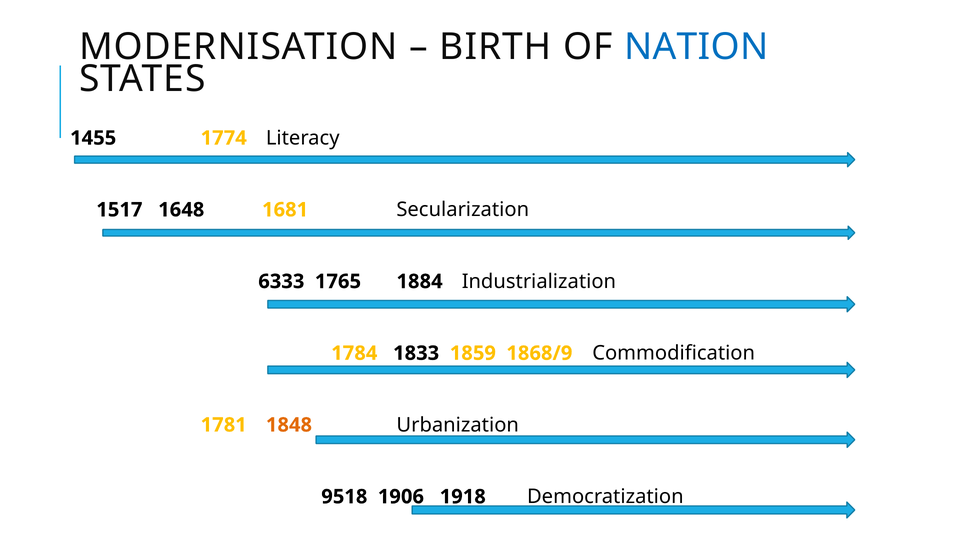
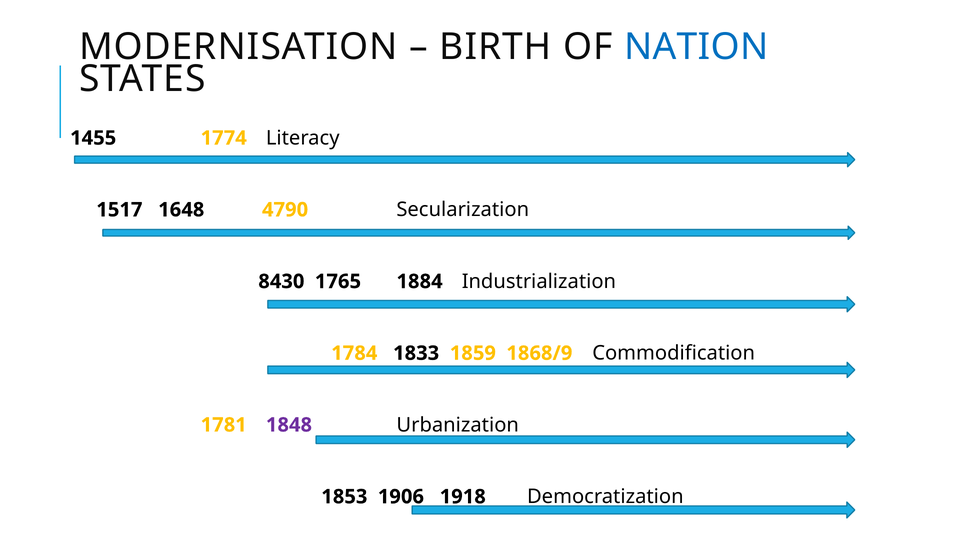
1681: 1681 -> 4790
6333: 6333 -> 8430
1848 colour: orange -> purple
9518: 9518 -> 1853
